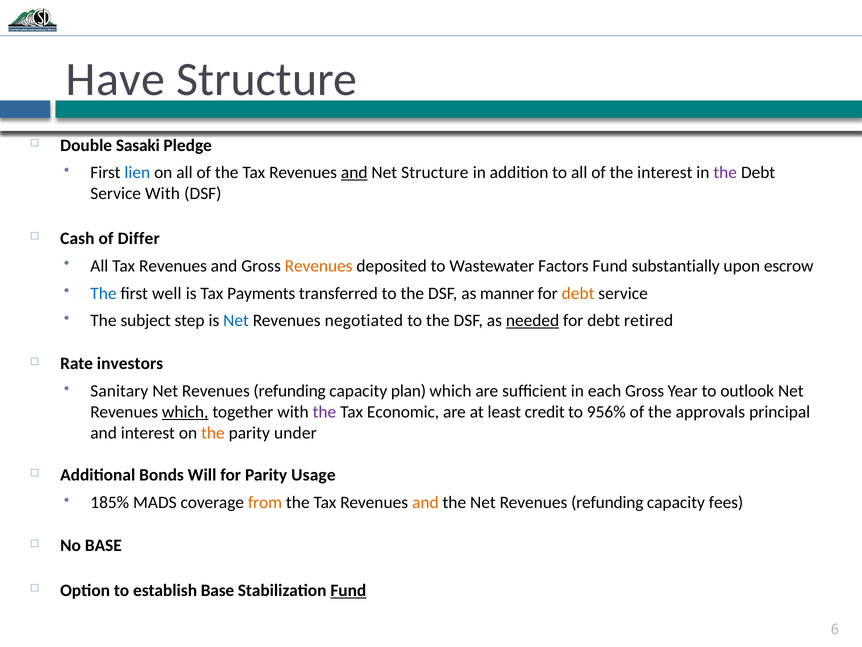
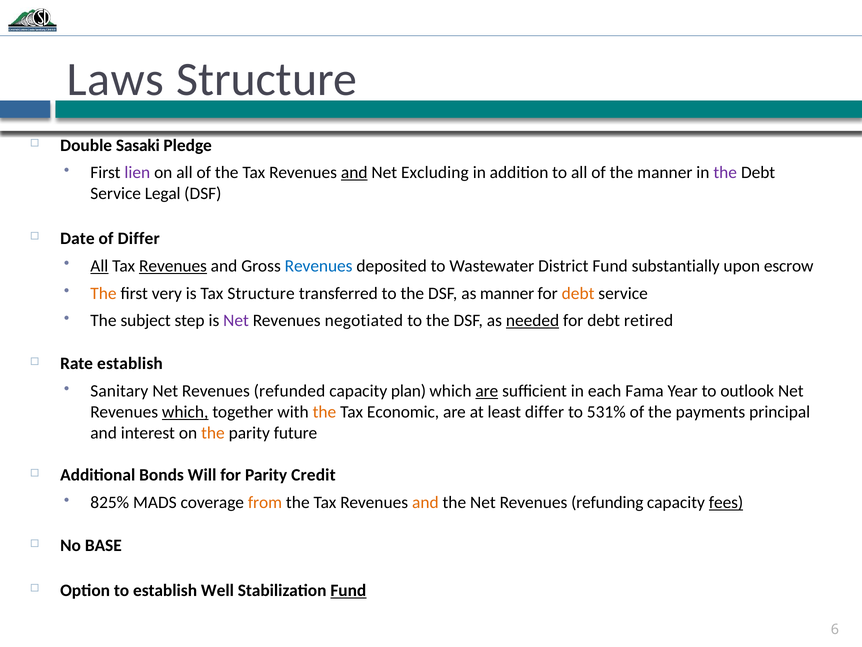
Have: Have -> Laws
lien colour: blue -> purple
Net Structure: Structure -> Excluding
the interest: interest -> manner
Service With: With -> Legal
Cash: Cash -> Date
All at (99, 266) underline: none -> present
Revenues at (173, 266) underline: none -> present
Revenues at (319, 266) colour: orange -> blue
Factors: Factors -> District
The at (103, 293) colour: blue -> orange
well: well -> very
Tax Payments: Payments -> Structure
Net at (236, 320) colour: blue -> purple
Rate investors: investors -> establish
refunding at (290, 391): refunding -> refunded
are at (487, 391) underline: none -> present
each Gross: Gross -> Fama
the at (324, 412) colour: purple -> orange
least credit: credit -> differ
956%: 956% -> 531%
approvals: approvals -> payments
under: under -> future
Usage: Usage -> Credit
185%: 185% -> 825%
fees underline: none -> present
establish Base: Base -> Well
